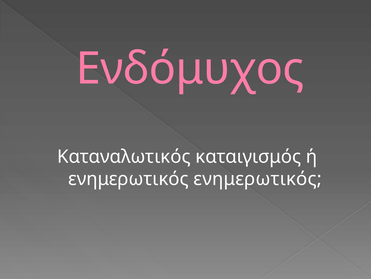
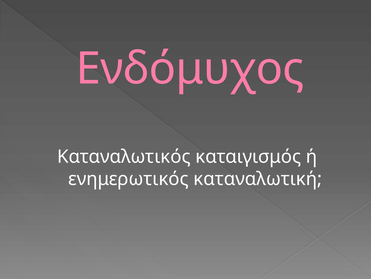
ενημερωτικός ενημερωτικός: ενημερωτικός -> καταναλωτική
